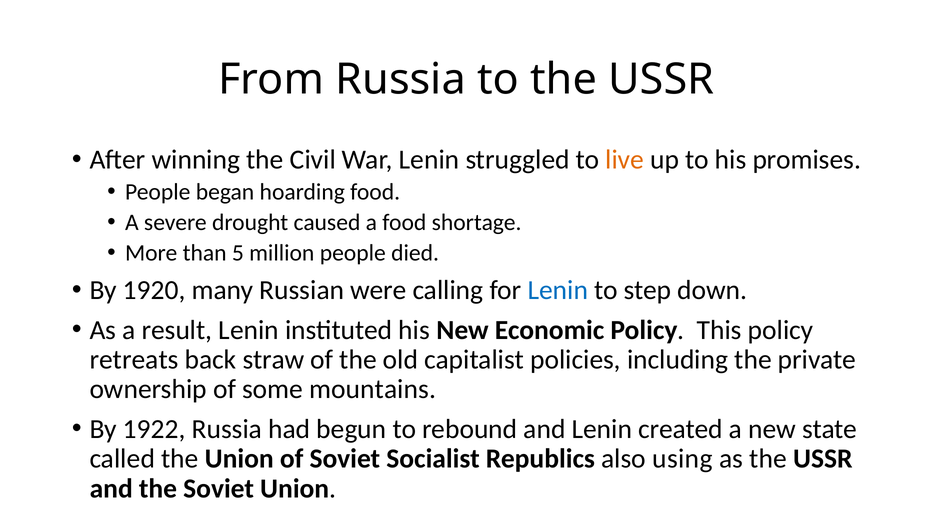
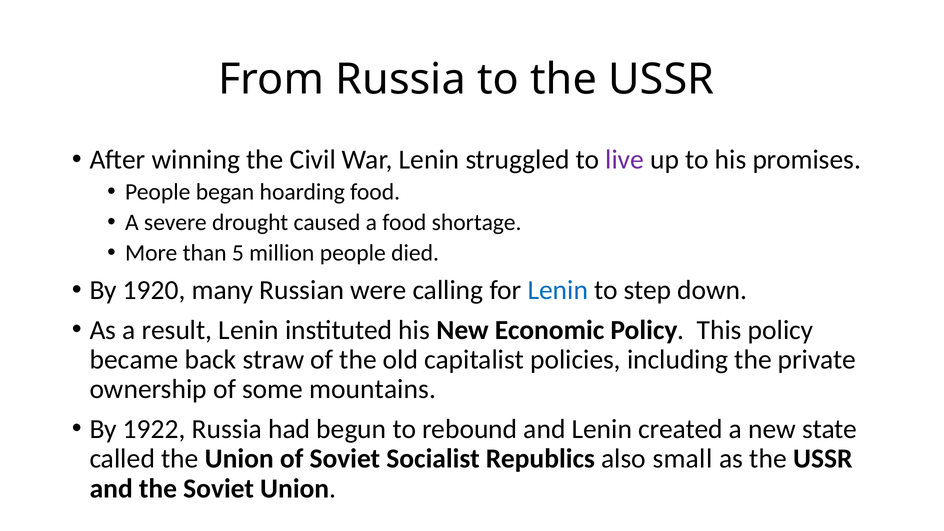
live colour: orange -> purple
retreats: retreats -> became
using: using -> small
